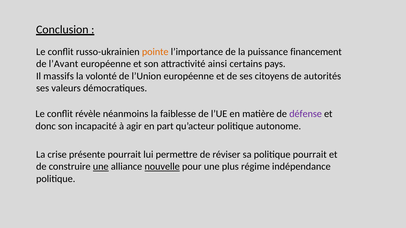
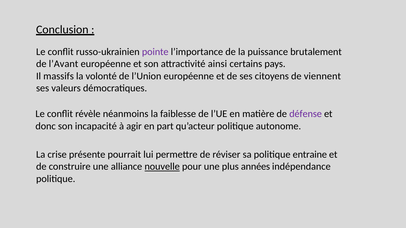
pointe colour: orange -> purple
financement: financement -> brutalement
autorités: autorités -> viennent
politique pourrait: pourrait -> entraine
une at (101, 167) underline: present -> none
régime: régime -> années
